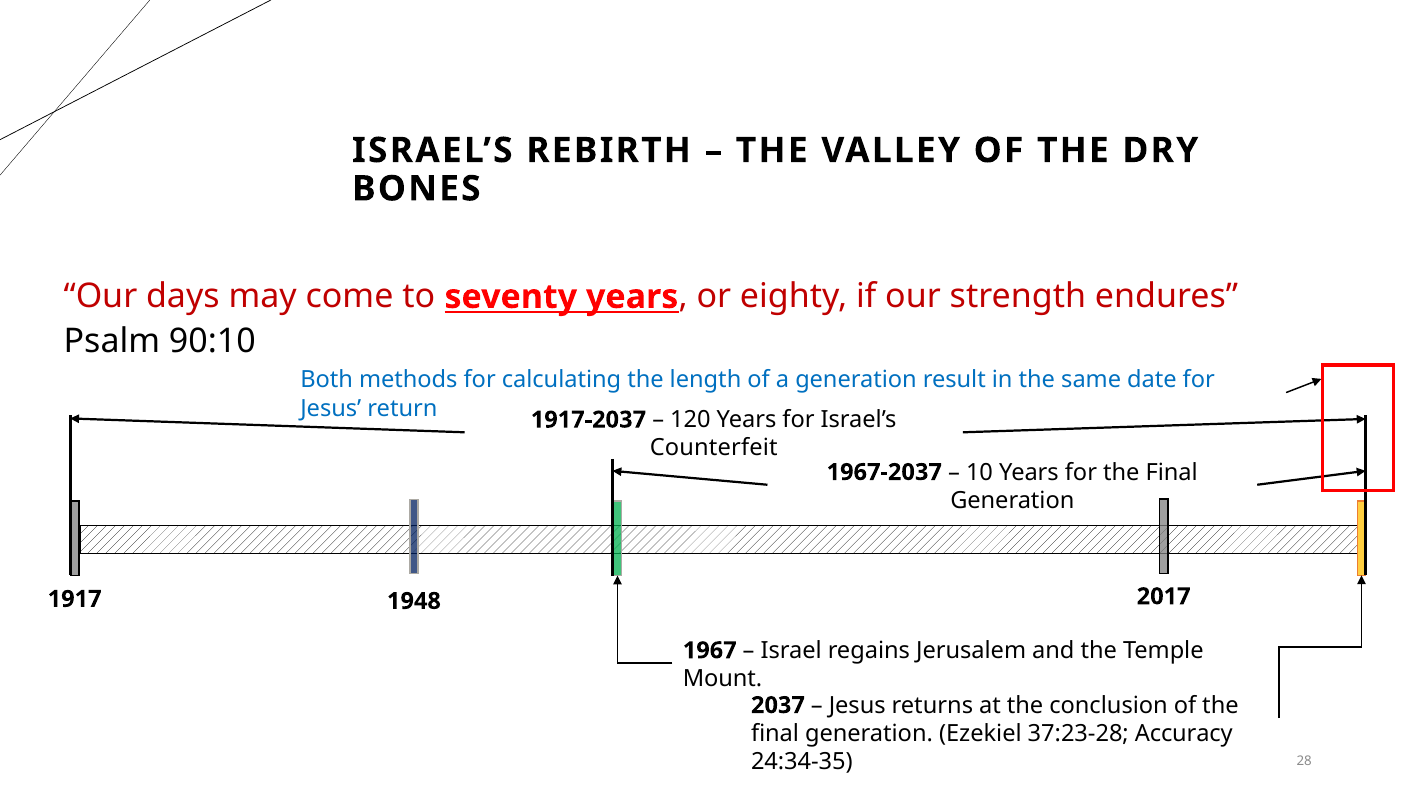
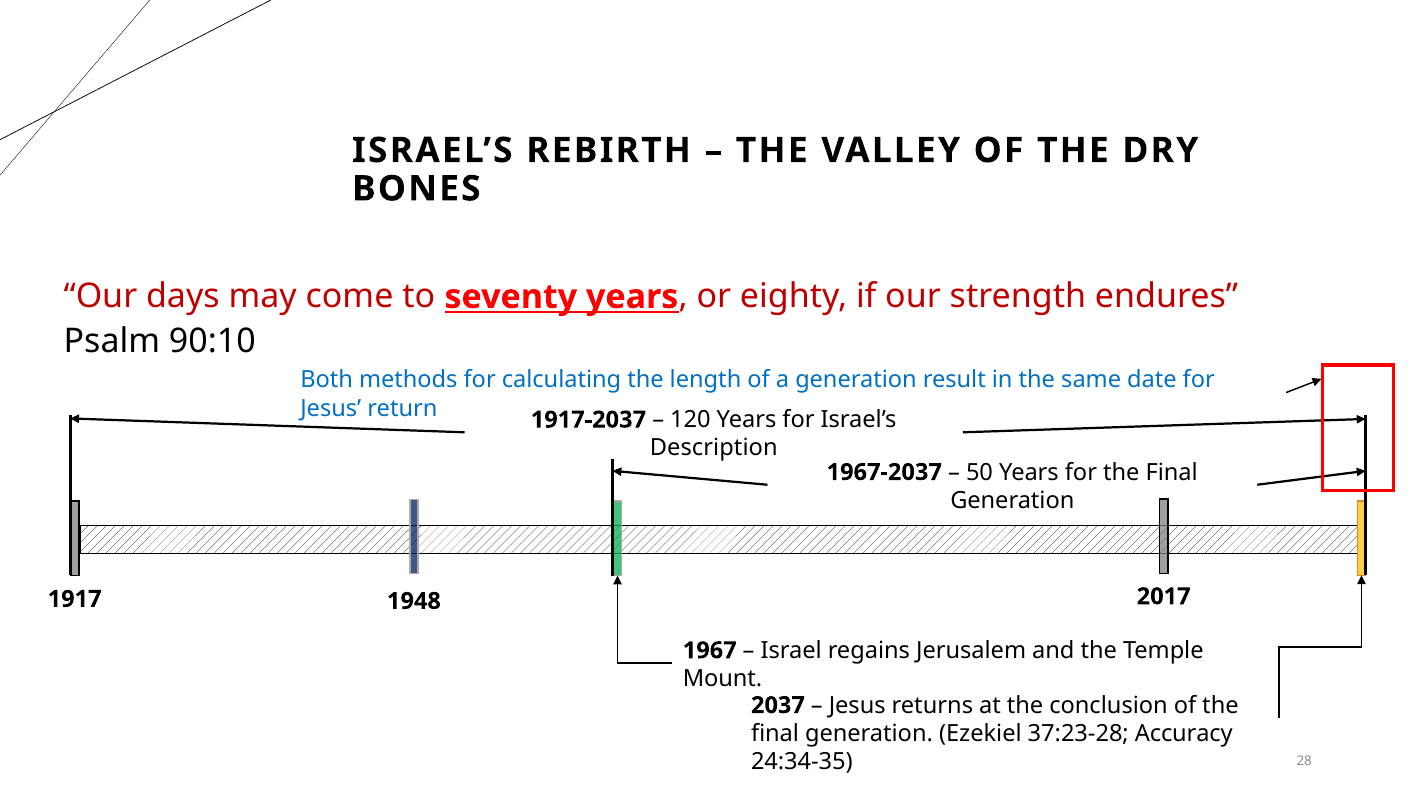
Counterfeit: Counterfeit -> Description
10: 10 -> 50
